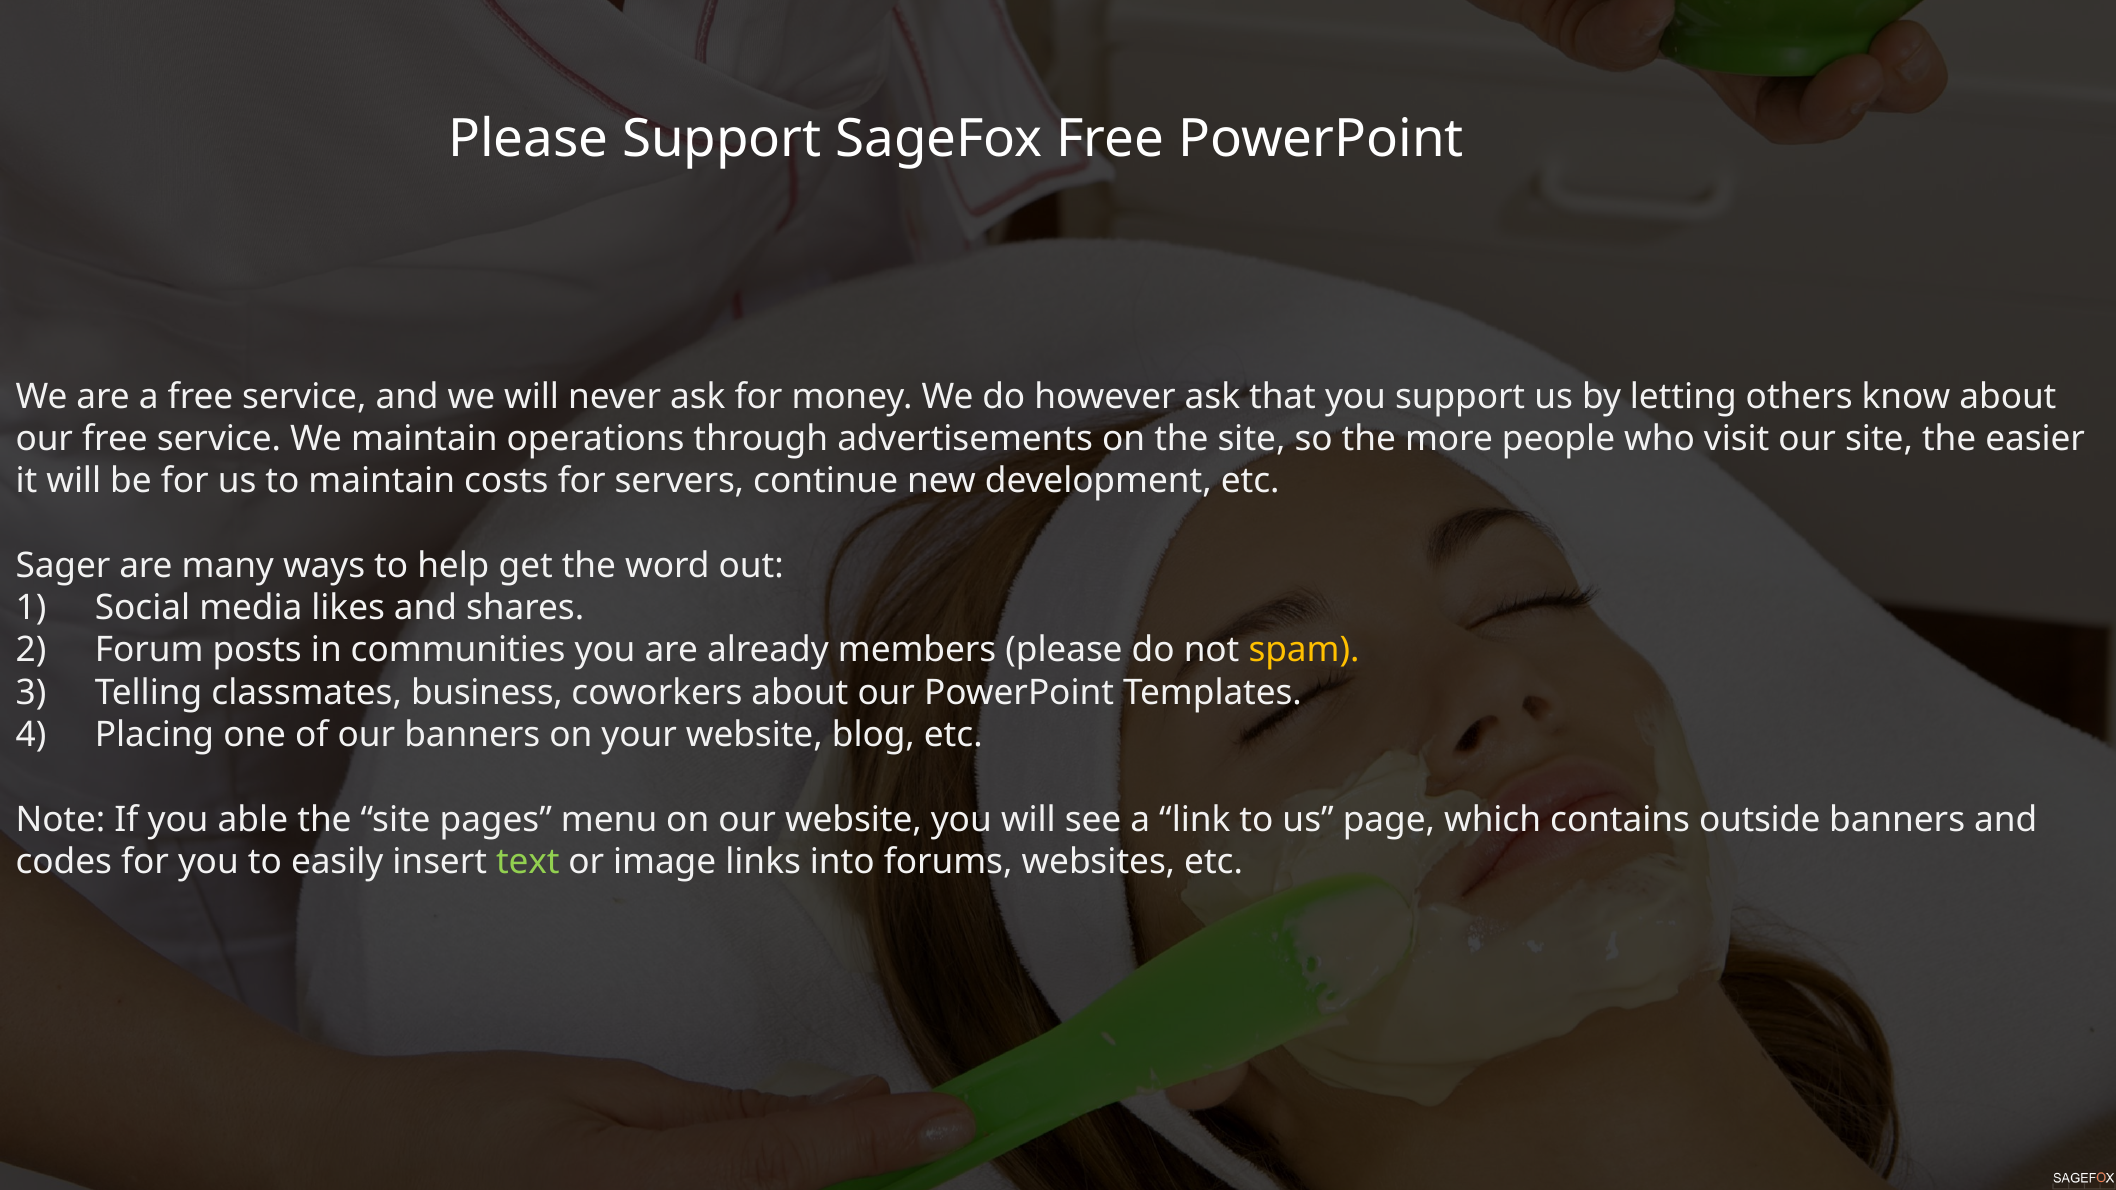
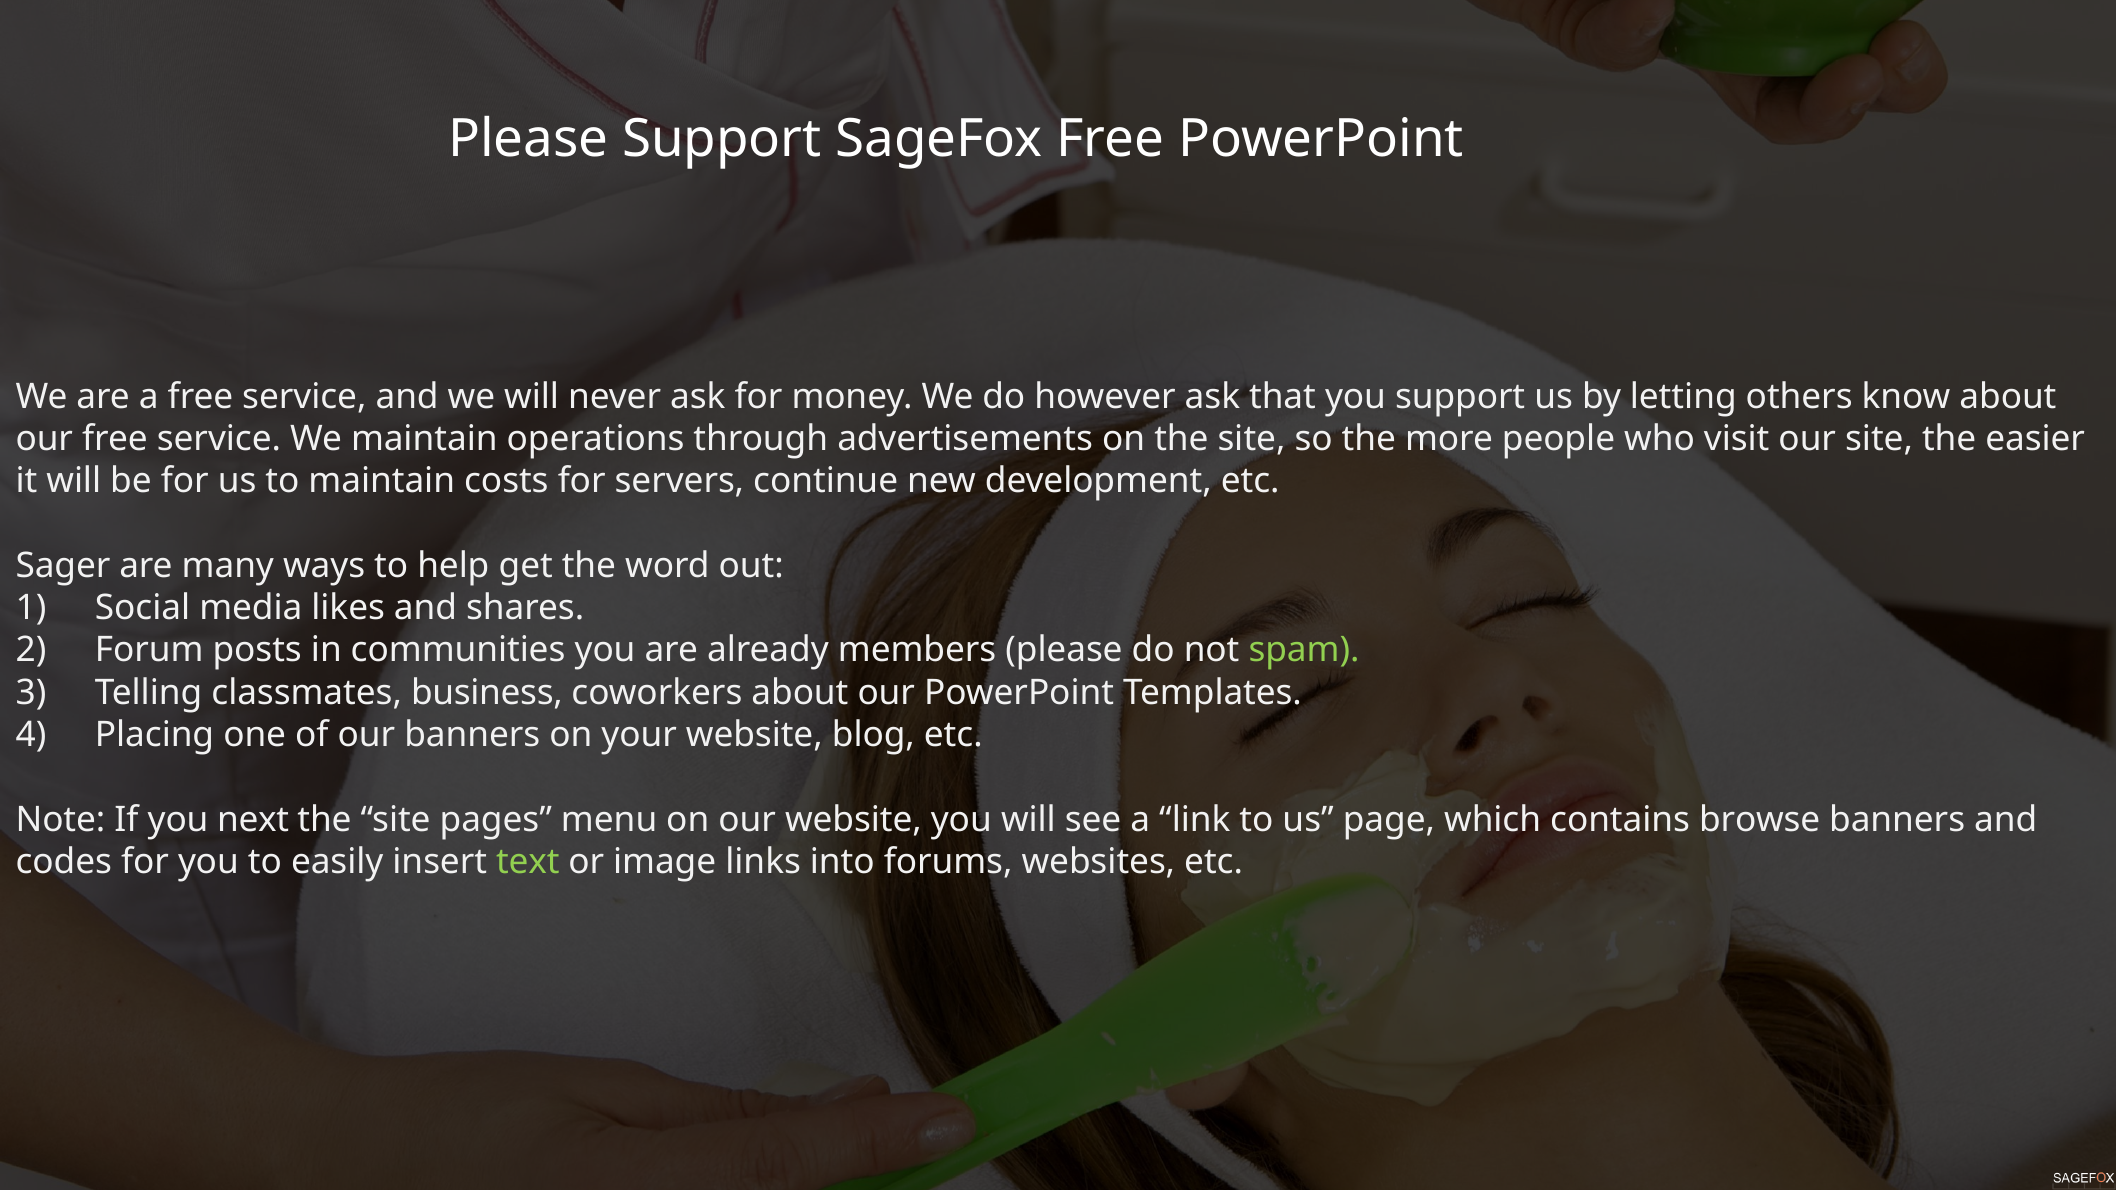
spam colour: yellow -> light green
able: able -> next
outside: outside -> browse
